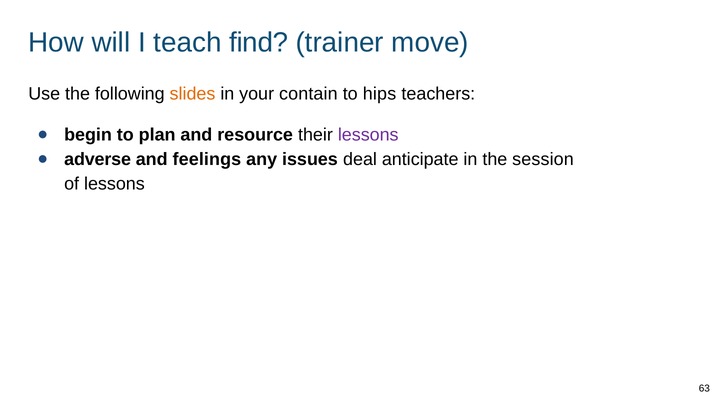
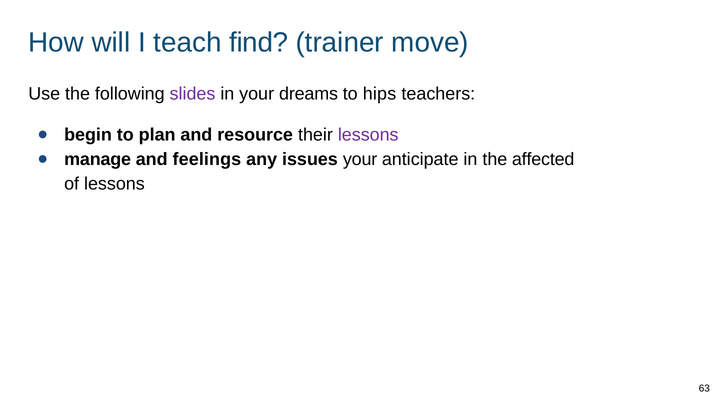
slides colour: orange -> purple
contain: contain -> dreams
adverse: adverse -> manage
issues deal: deal -> your
session: session -> affected
